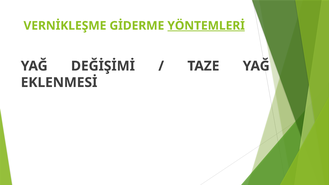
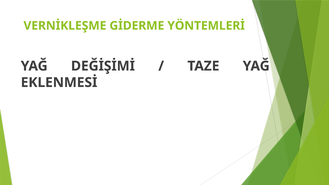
YÖNTEMLERİ underline: present -> none
